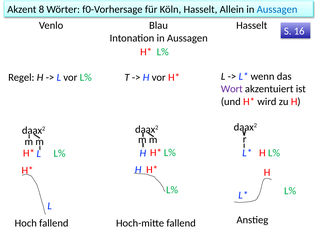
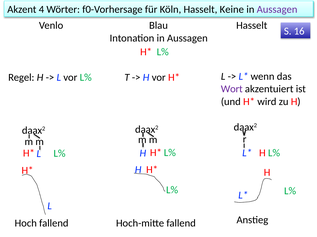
8: 8 -> 4
Allein: Allein -> Keine
Aussagen at (277, 10) colour: blue -> purple
